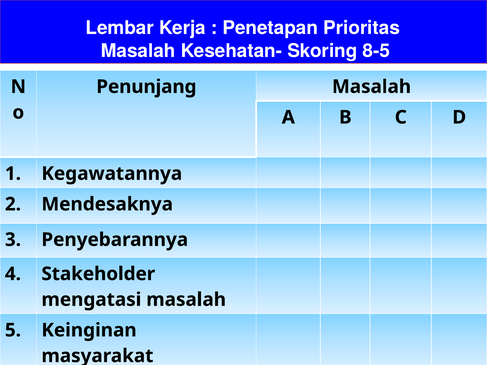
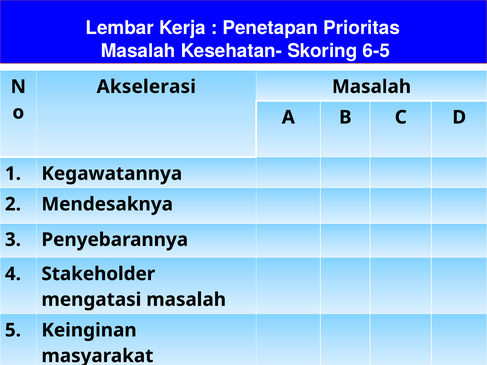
8-5: 8-5 -> 6-5
Penunjang: Penunjang -> Akselerasi
